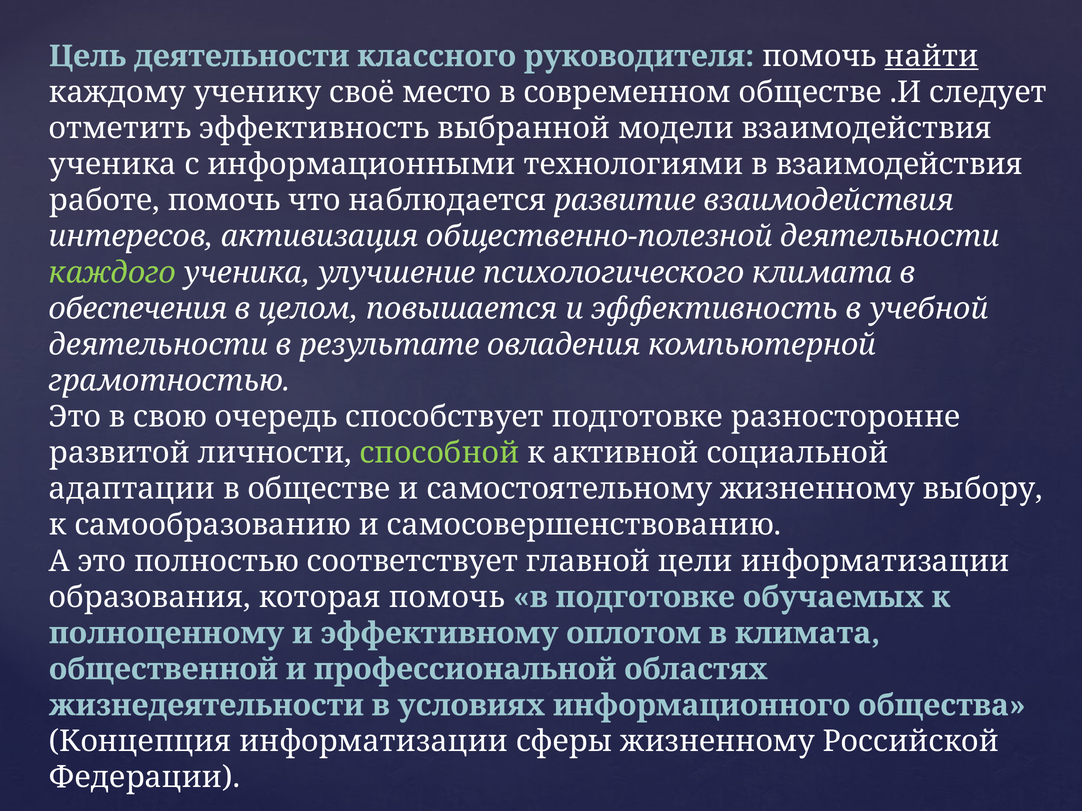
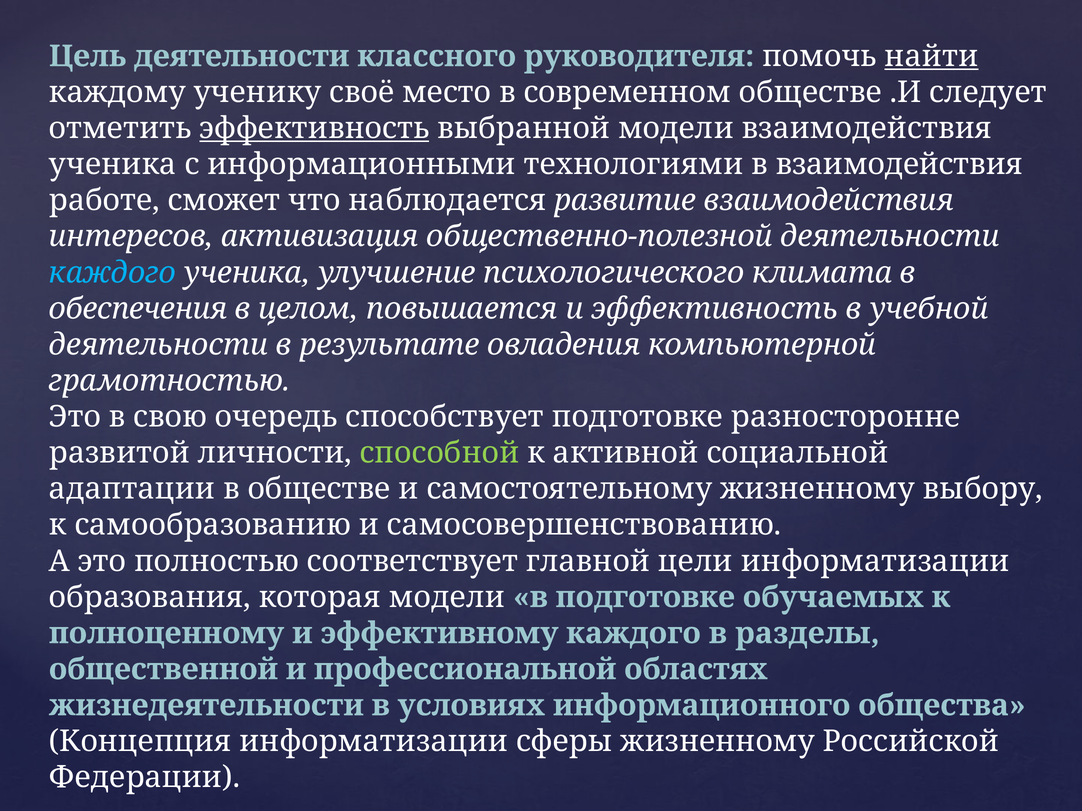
эффективность at (314, 128) underline: none -> present
работе помочь: помочь -> сможет
каждого at (113, 273) colour: light green -> light blue
которая помочь: помочь -> модели
эффективному оплотом: оплотом -> каждого
в климата: климата -> разделы
